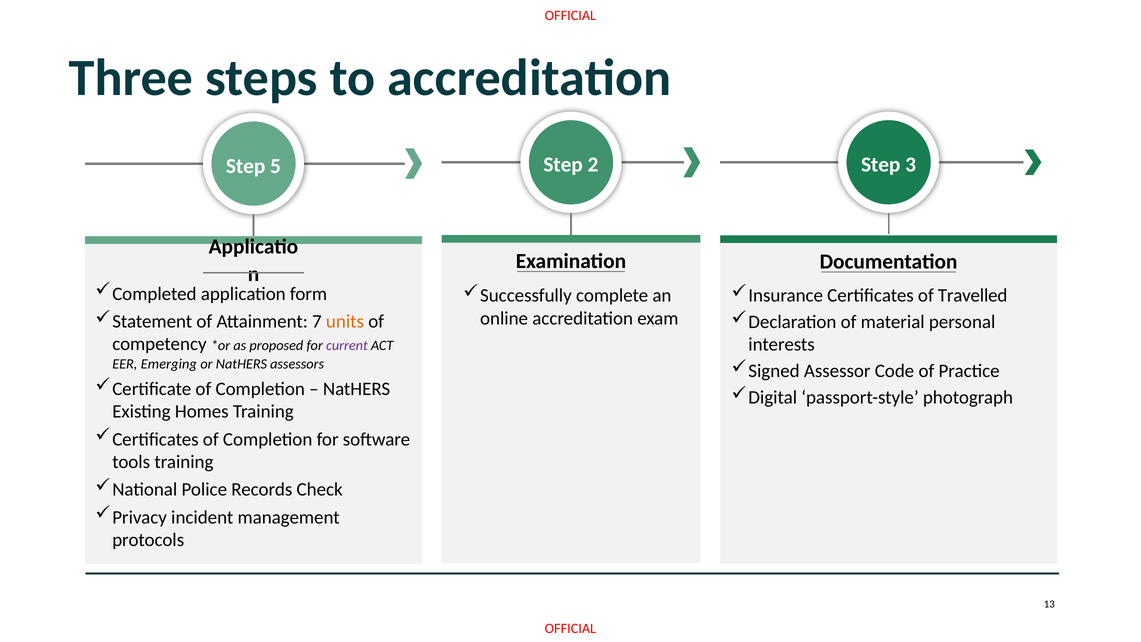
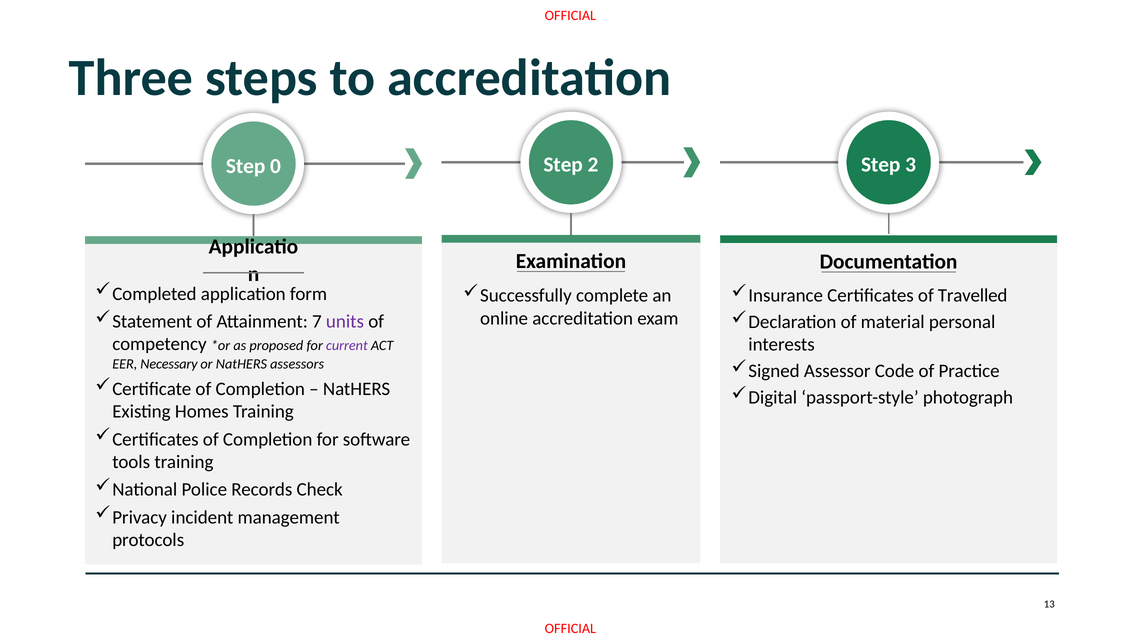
5: 5 -> 0
units colour: orange -> purple
Emerging: Emerging -> Necessary
